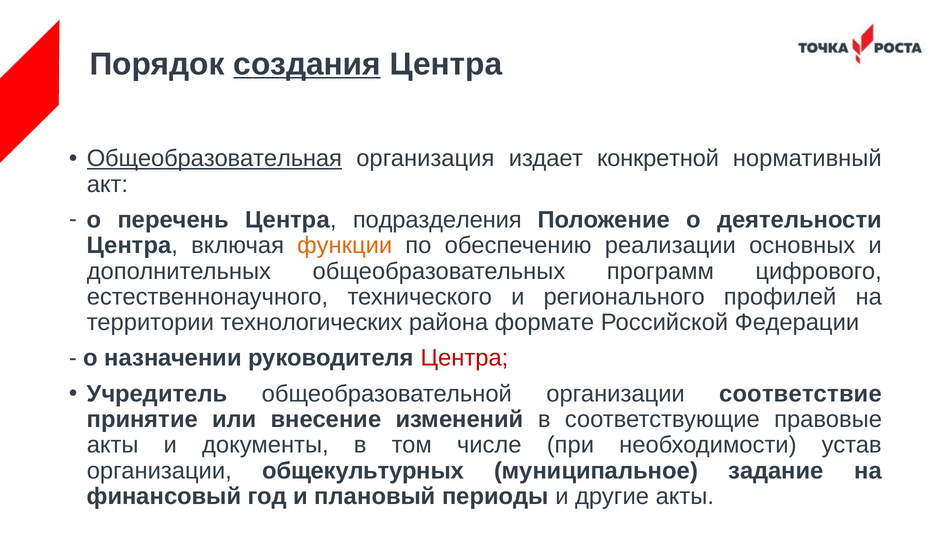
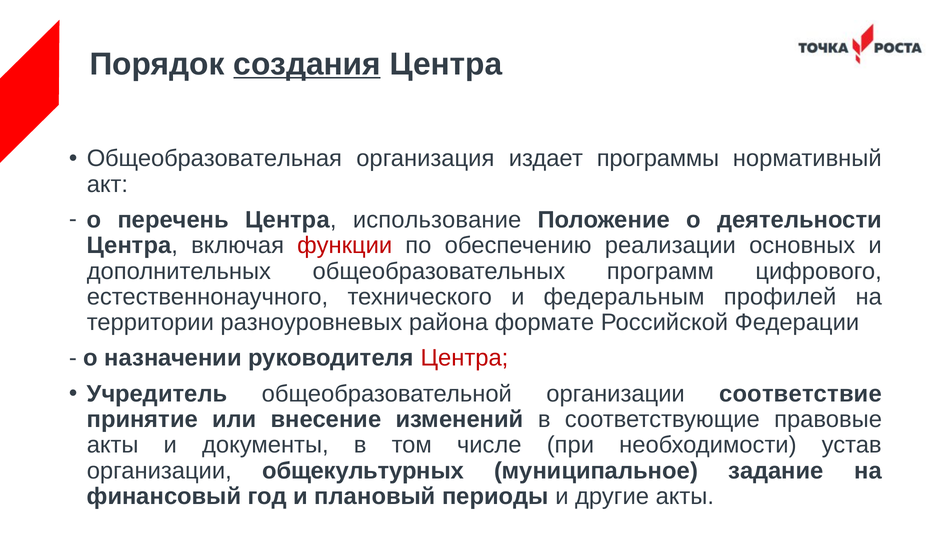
Общеобразовательная underline: present -> none
конкретной: конкретной -> программы
подразделения: подразделения -> использование
функции colour: orange -> red
регионального: регионального -> федеральным
технологических: технологических -> разноуровневых
